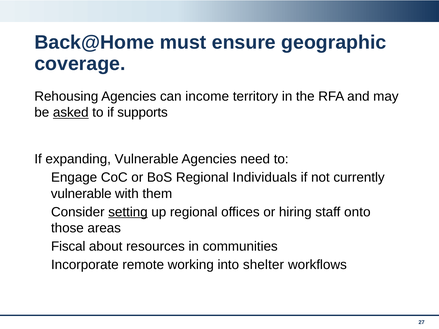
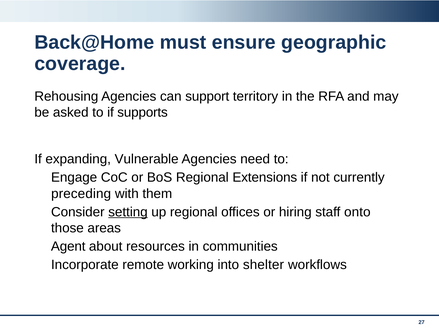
income: income -> support
asked underline: present -> none
Individuals: Individuals -> Extensions
vulnerable at (81, 194): vulnerable -> preceding
Fiscal: Fiscal -> Agent
